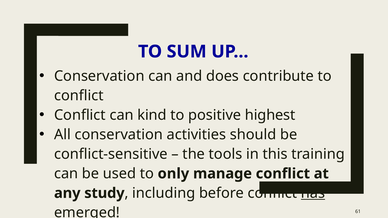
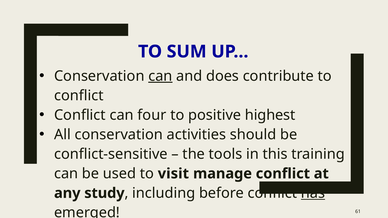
can at (160, 76) underline: none -> present
kind: kind -> four
only: only -> visit
